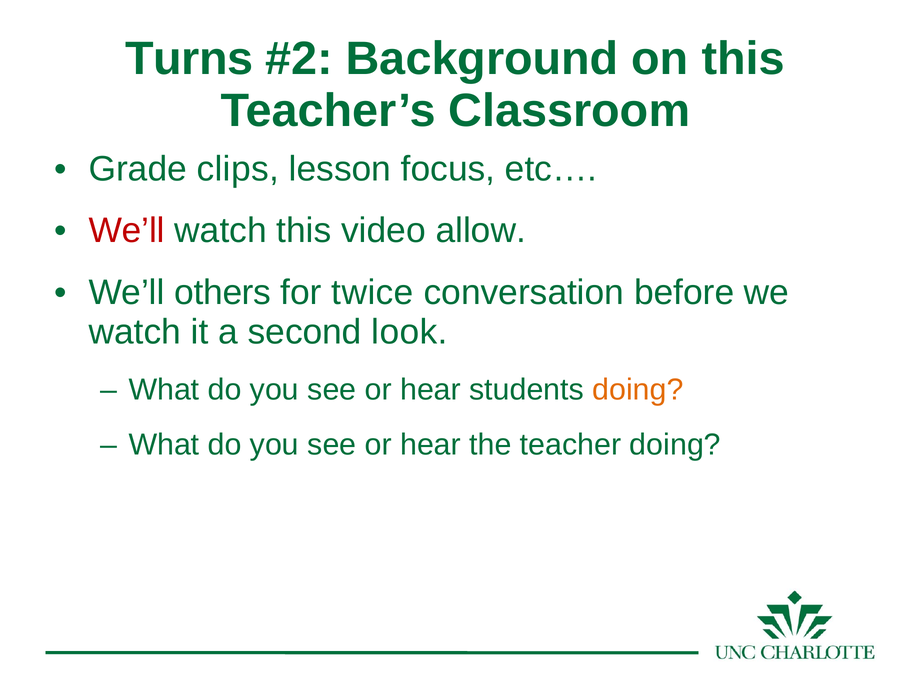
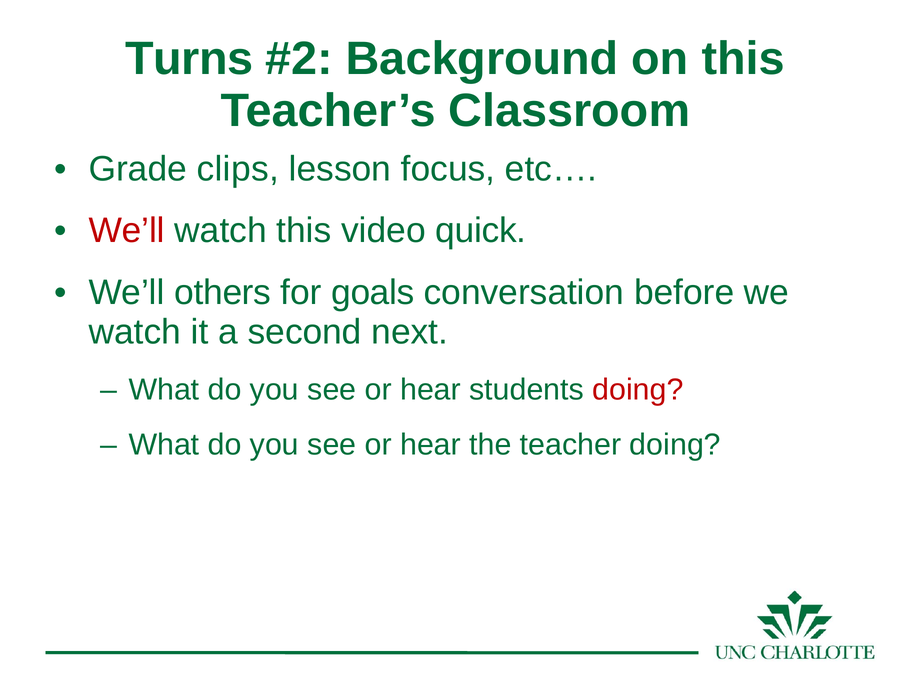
allow: allow -> quick
twice: twice -> goals
look: look -> next
doing at (638, 390) colour: orange -> red
